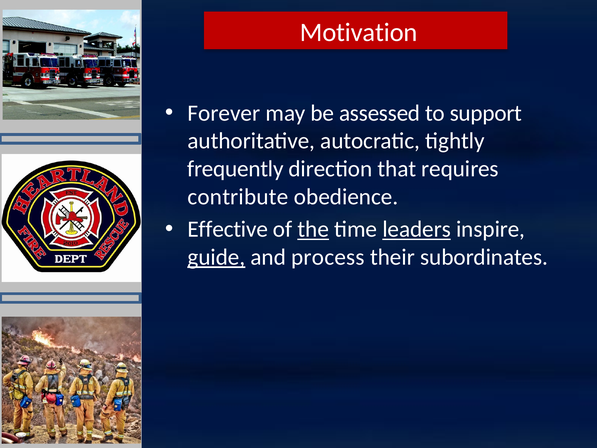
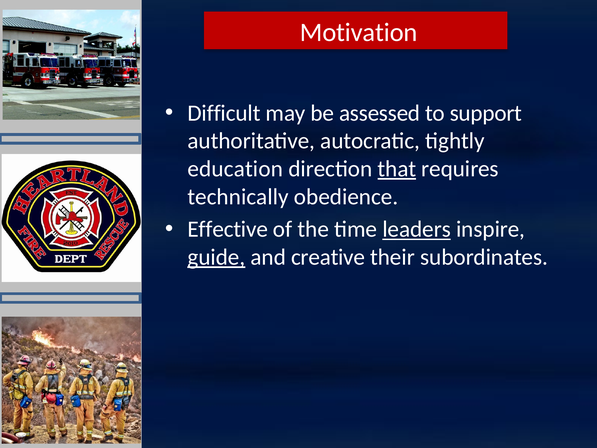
Forever: Forever -> Difficult
frequently: frequently -> education
that underline: none -> present
contribute: contribute -> technically
the underline: present -> none
process: process -> creative
